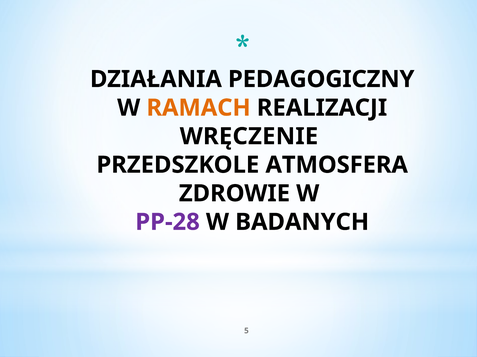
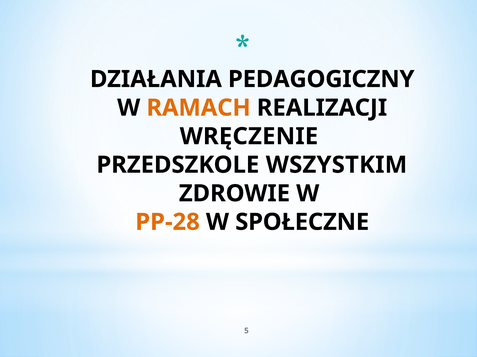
ATMOSFERA: ATMOSFERA -> WSZYSTKIM
PP-28 colour: purple -> orange
BADANYCH: BADANYCH -> SPOŁECZNE
